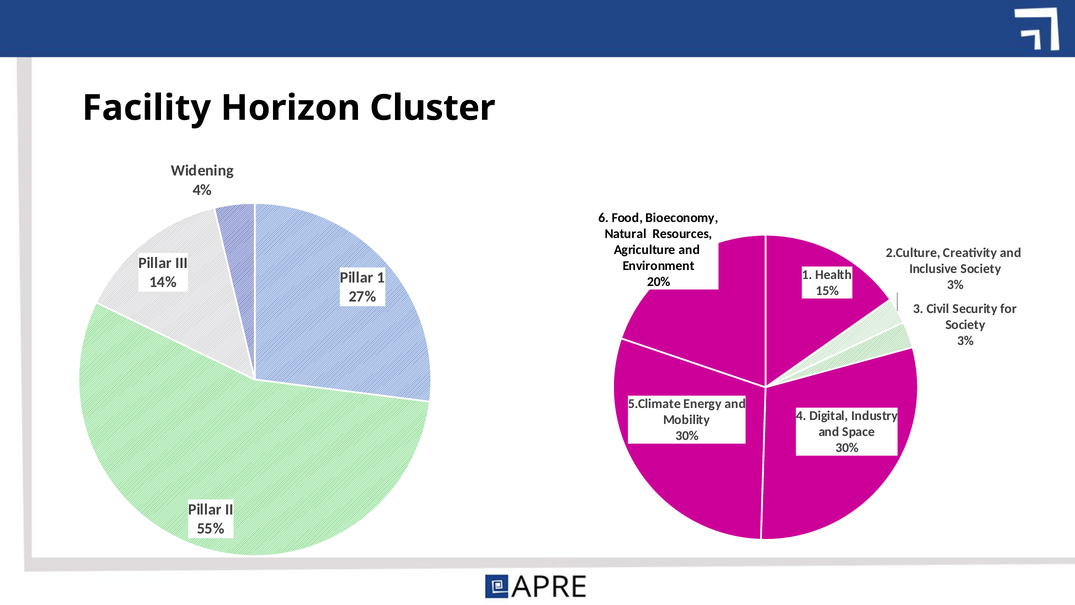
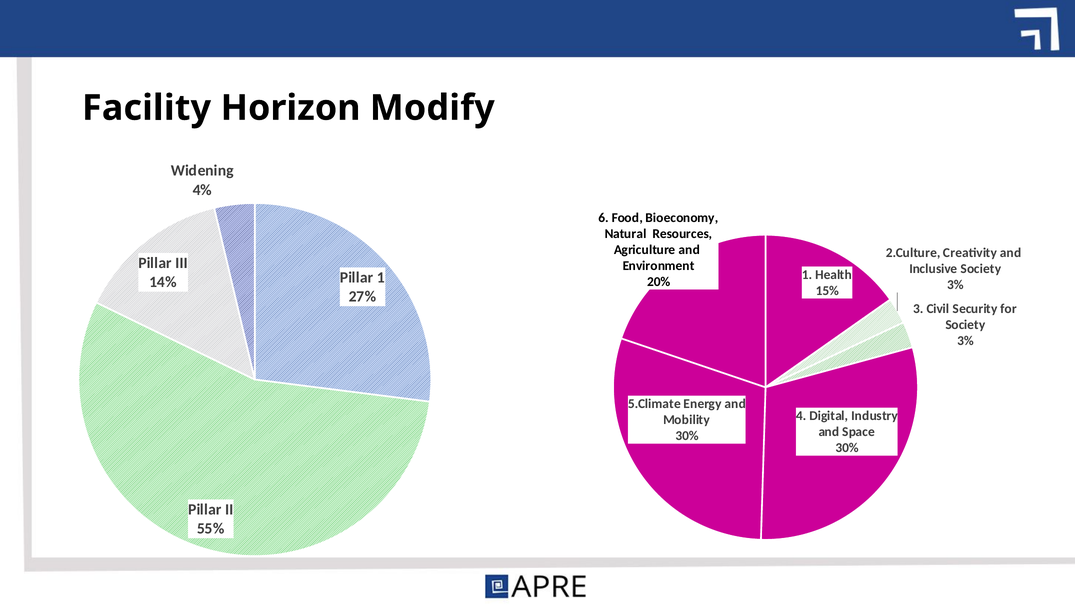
Cluster: Cluster -> Modify
